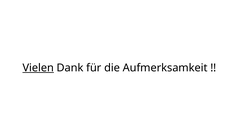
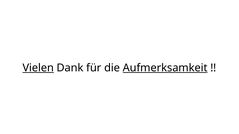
Aufmerksamkeit underline: none -> present
